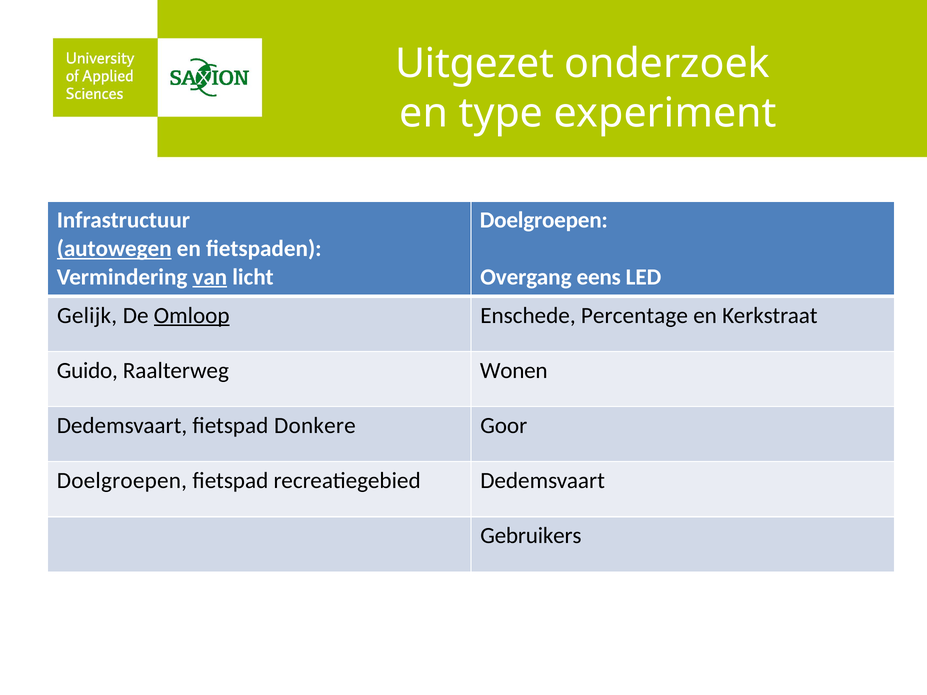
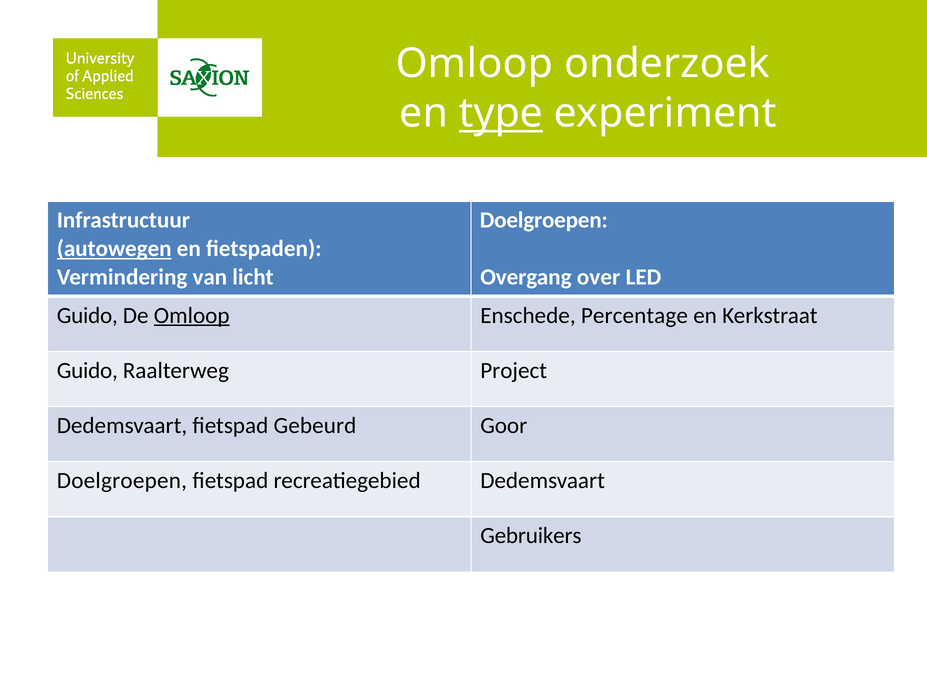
Uitgezet at (475, 64): Uitgezet -> Omloop
type underline: none -> present
van underline: present -> none
eens: eens -> over
Gelijk at (87, 316): Gelijk -> Guido
Wonen: Wonen -> Project
Donkere: Donkere -> Gebeurd
